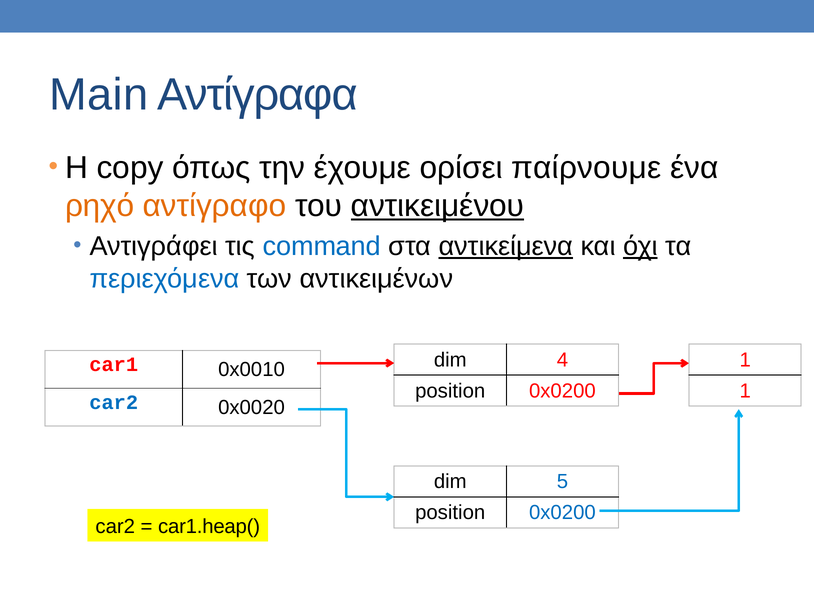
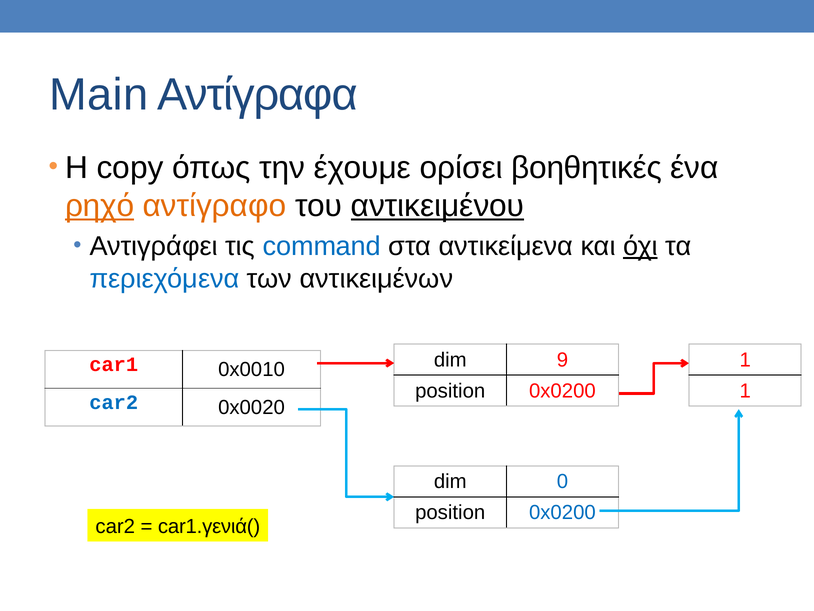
παίρνουμε: παίρνουμε -> βοηθητικές
ρηχό underline: none -> present
αντικείμενα underline: present -> none
4: 4 -> 9
5: 5 -> 0
car1.heap(: car1.heap( -> car1.γενιά(
